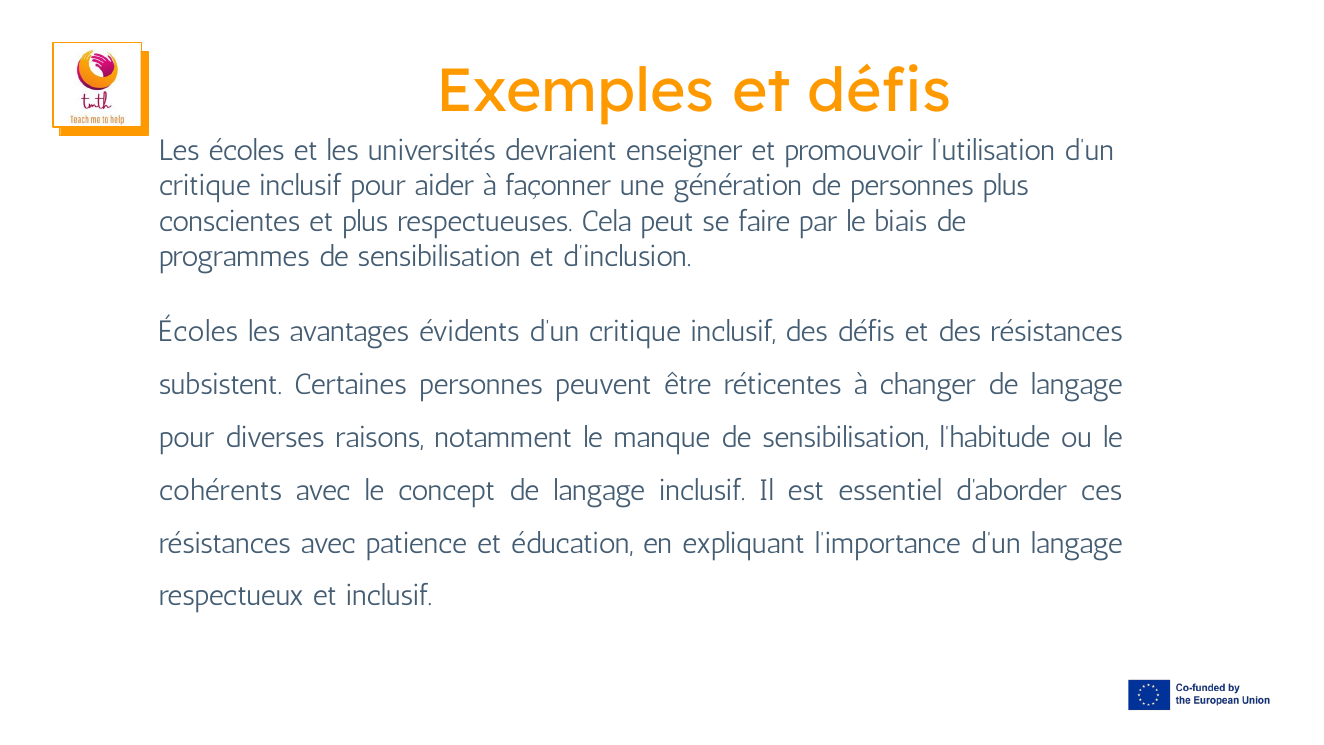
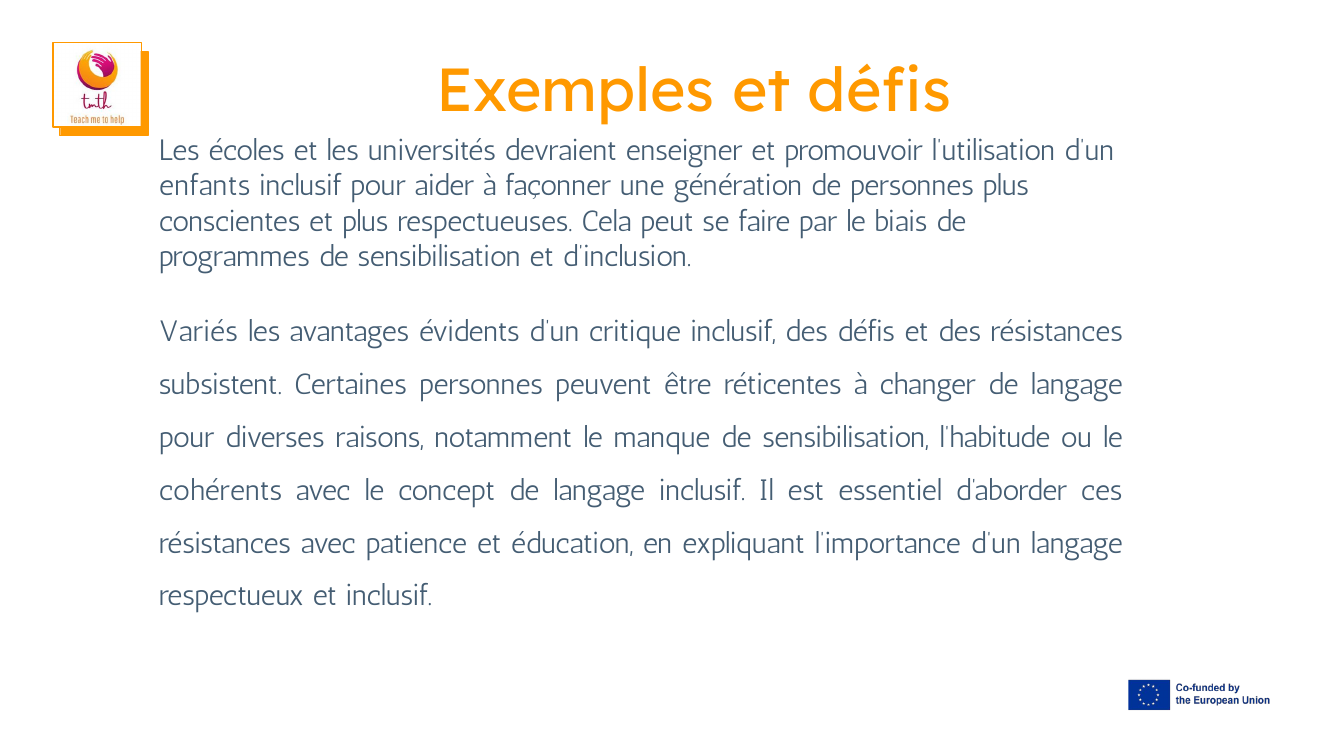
critique at (205, 186): critique -> enfants
Écoles at (199, 332): Écoles -> Variés
